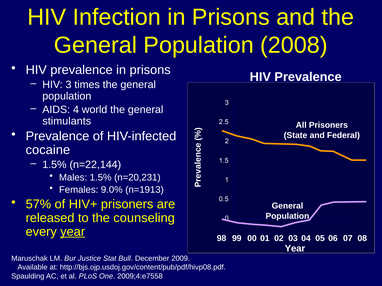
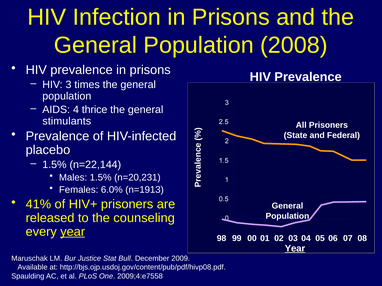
world: world -> thrice
cocaine: cocaine -> placebo
9.0%: 9.0% -> 6.0%
57%: 57% -> 41%
Year at (295, 249) underline: none -> present
